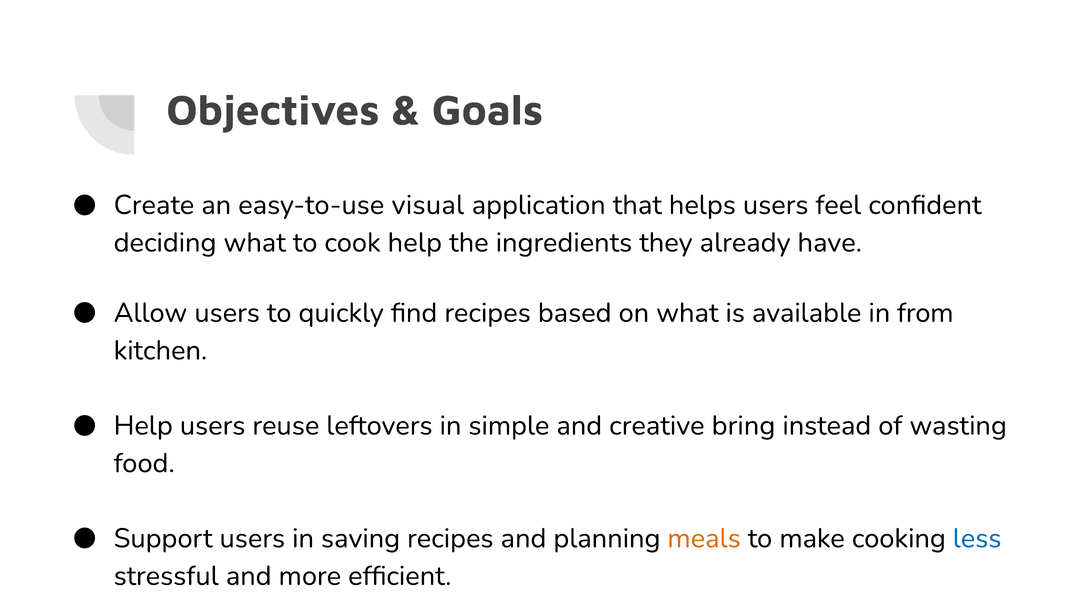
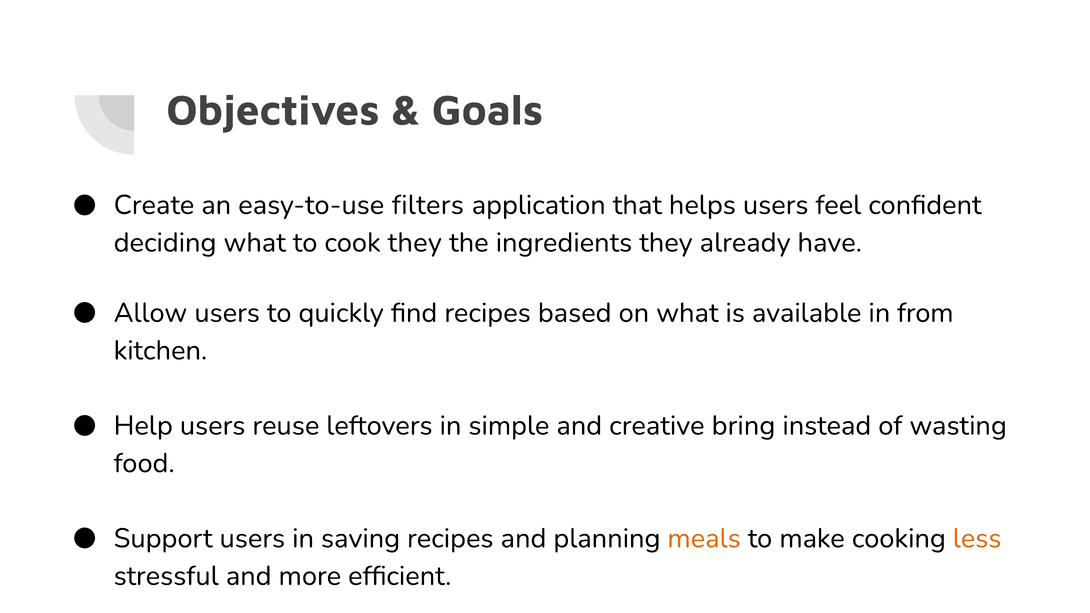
visual: visual -> filters
cook help: help -> they
less colour: blue -> orange
